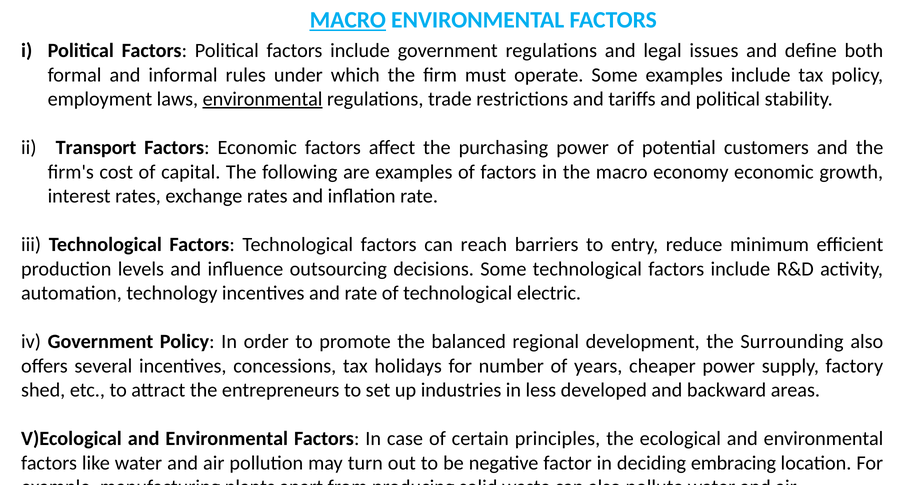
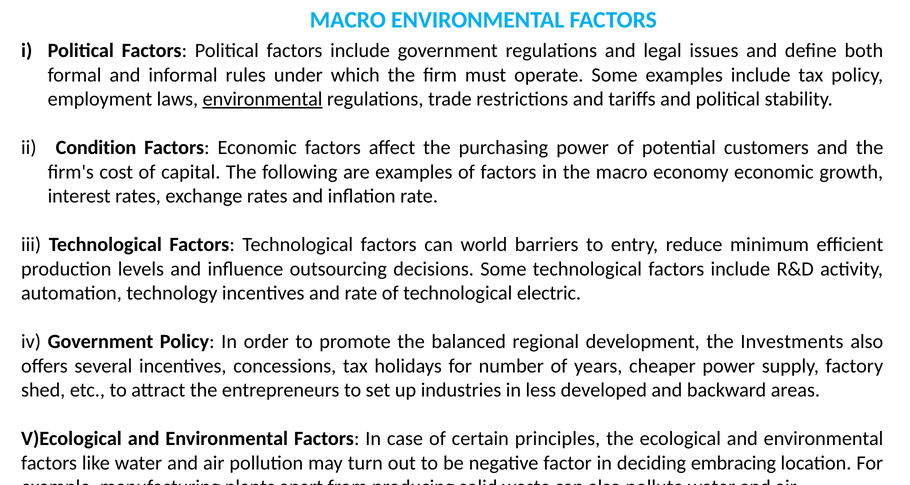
MACRO at (348, 20) underline: present -> none
Transport: Transport -> Condition
reach: reach -> world
Surrounding: Surrounding -> Investments
